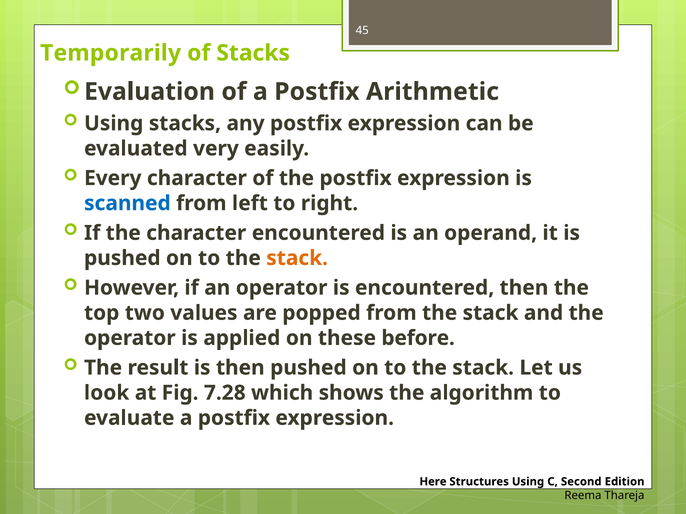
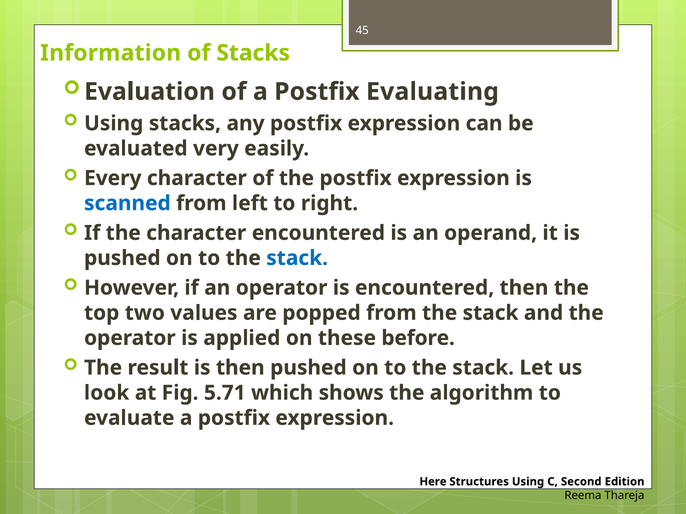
Temporarily: Temporarily -> Information
Arithmetic: Arithmetic -> Evaluating
stack at (297, 258) colour: orange -> blue
7.28: 7.28 -> 5.71
